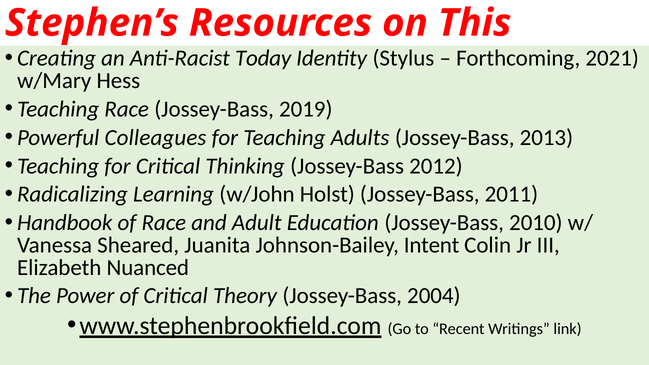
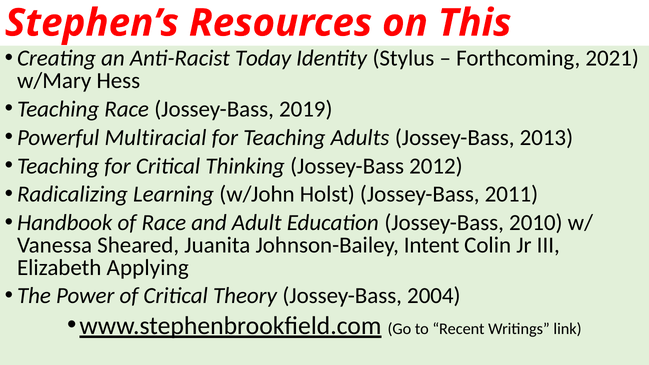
Colleagues: Colleagues -> Multiracial
Nuanced: Nuanced -> Applying
